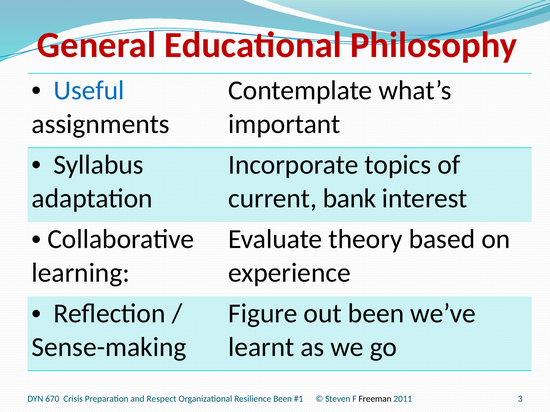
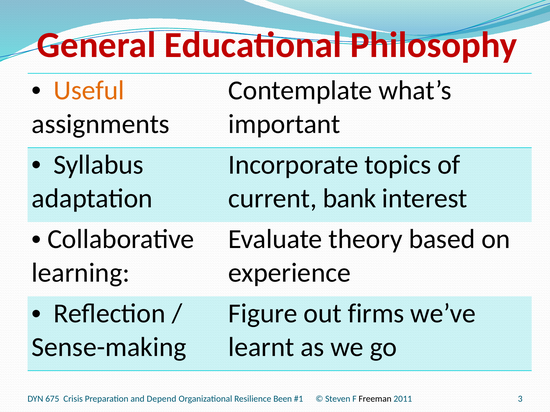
Useful colour: blue -> orange
out been: been -> firms
670: 670 -> 675
Respect: Respect -> Depend
